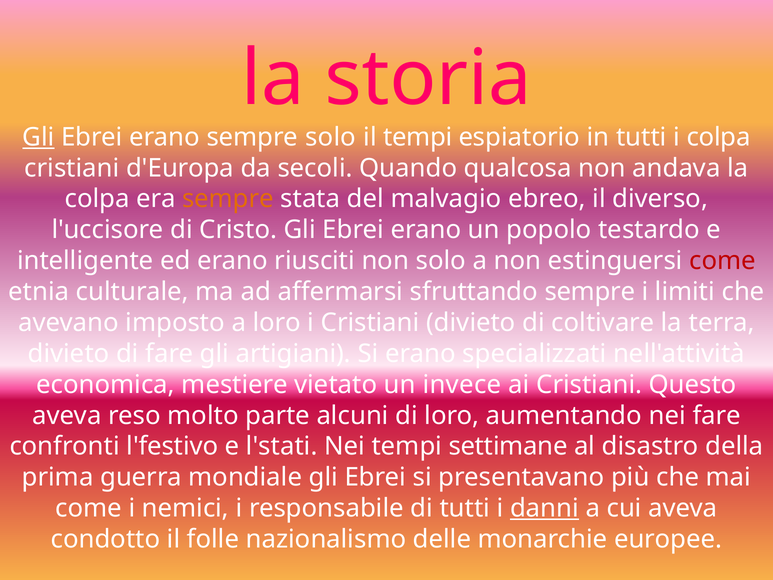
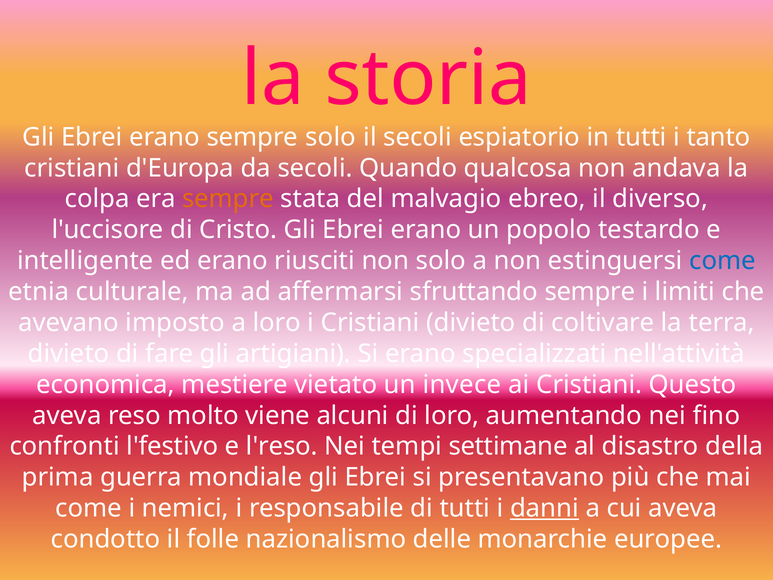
Gli at (38, 137) underline: present -> none
il tempi: tempi -> secoli
i colpa: colpa -> tanto
come at (722, 261) colour: red -> blue
parte: parte -> viene
nei fare: fare -> fino
l'stati: l'stati -> l'reso
